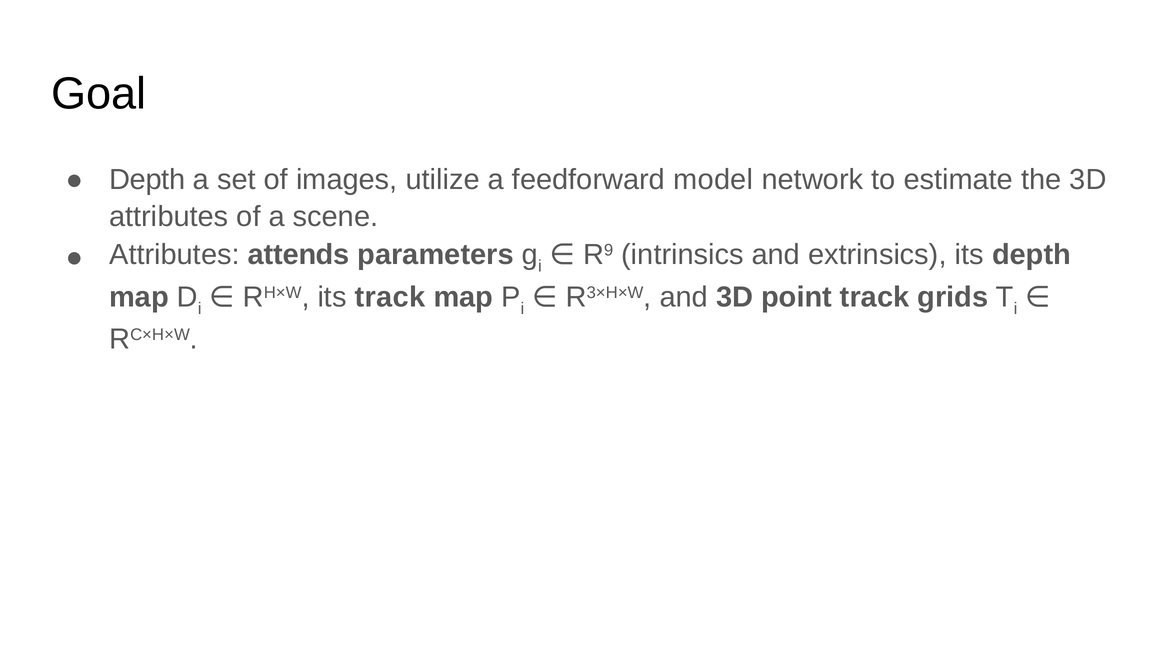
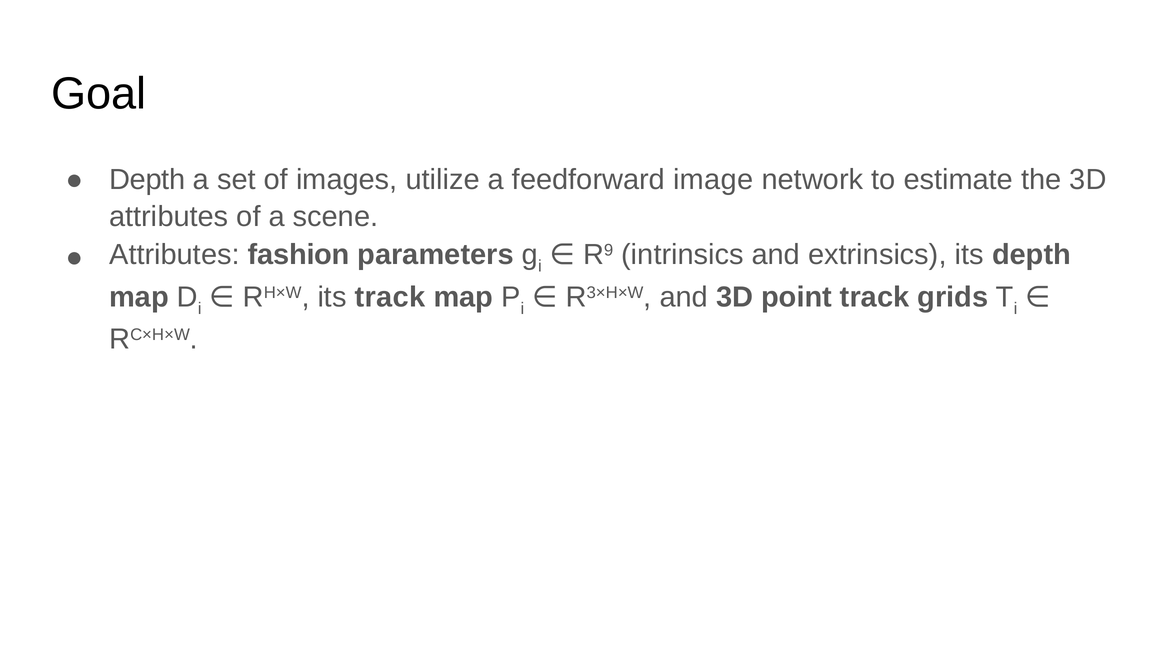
model: model -> image
attends: attends -> fashion
